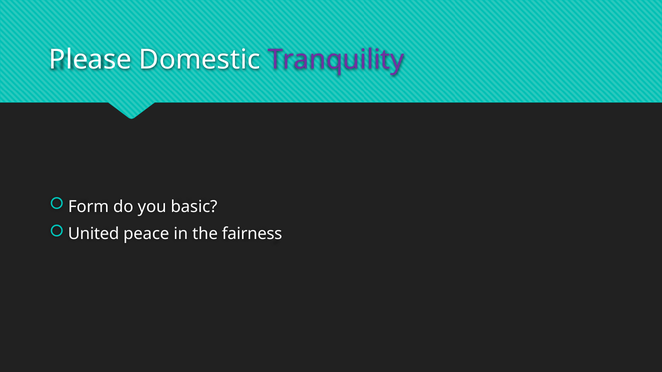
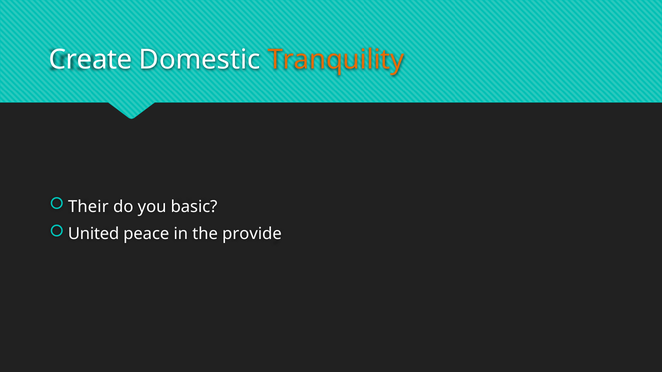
Please: Please -> Create
Tranquility colour: purple -> orange
Form: Form -> Their
fairness: fairness -> provide
